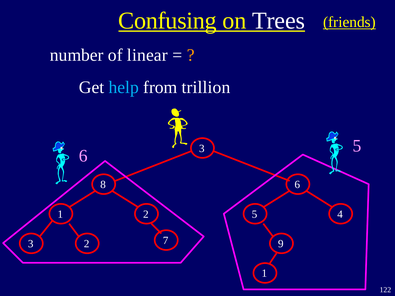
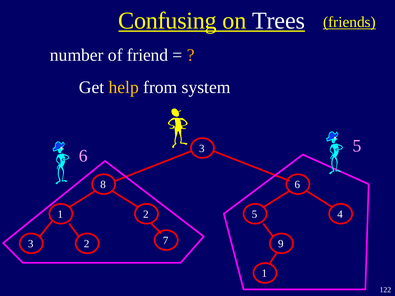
linear: linear -> friend
help colour: light blue -> yellow
trillion: trillion -> system
